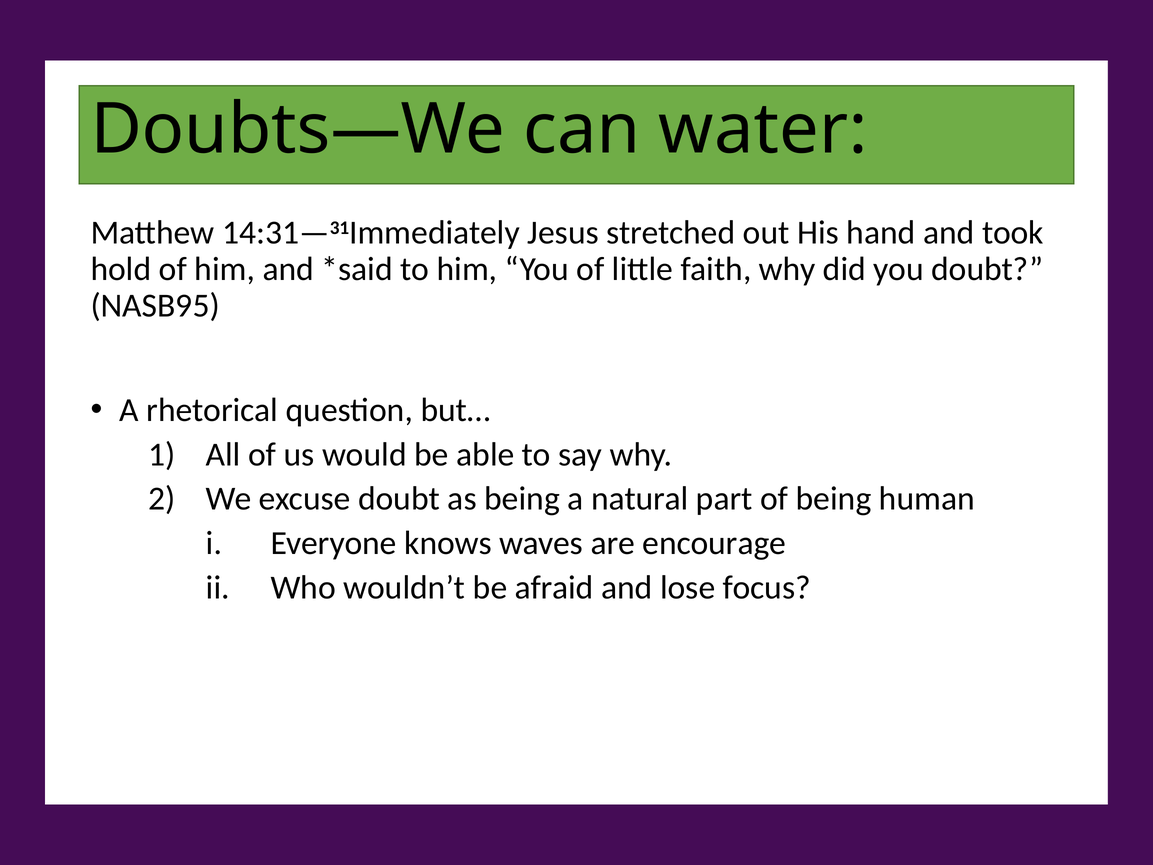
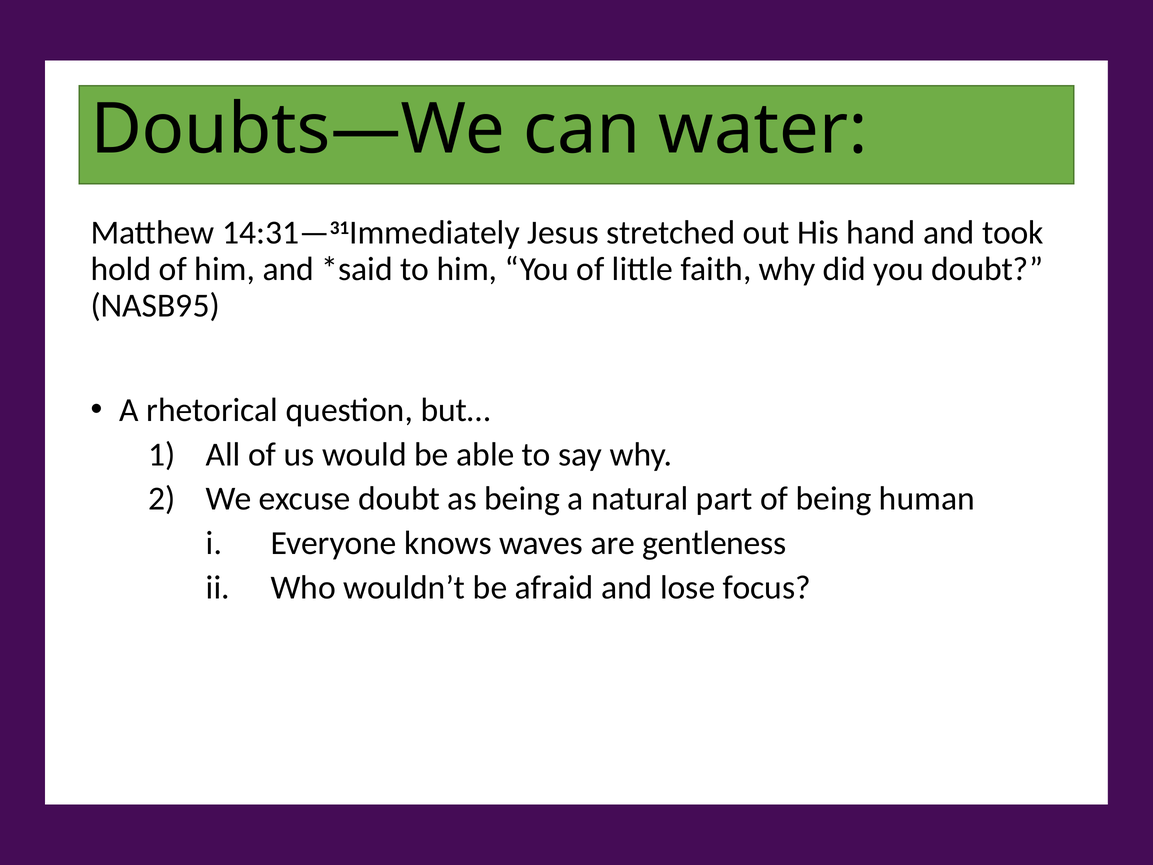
encourage: encourage -> gentleness
